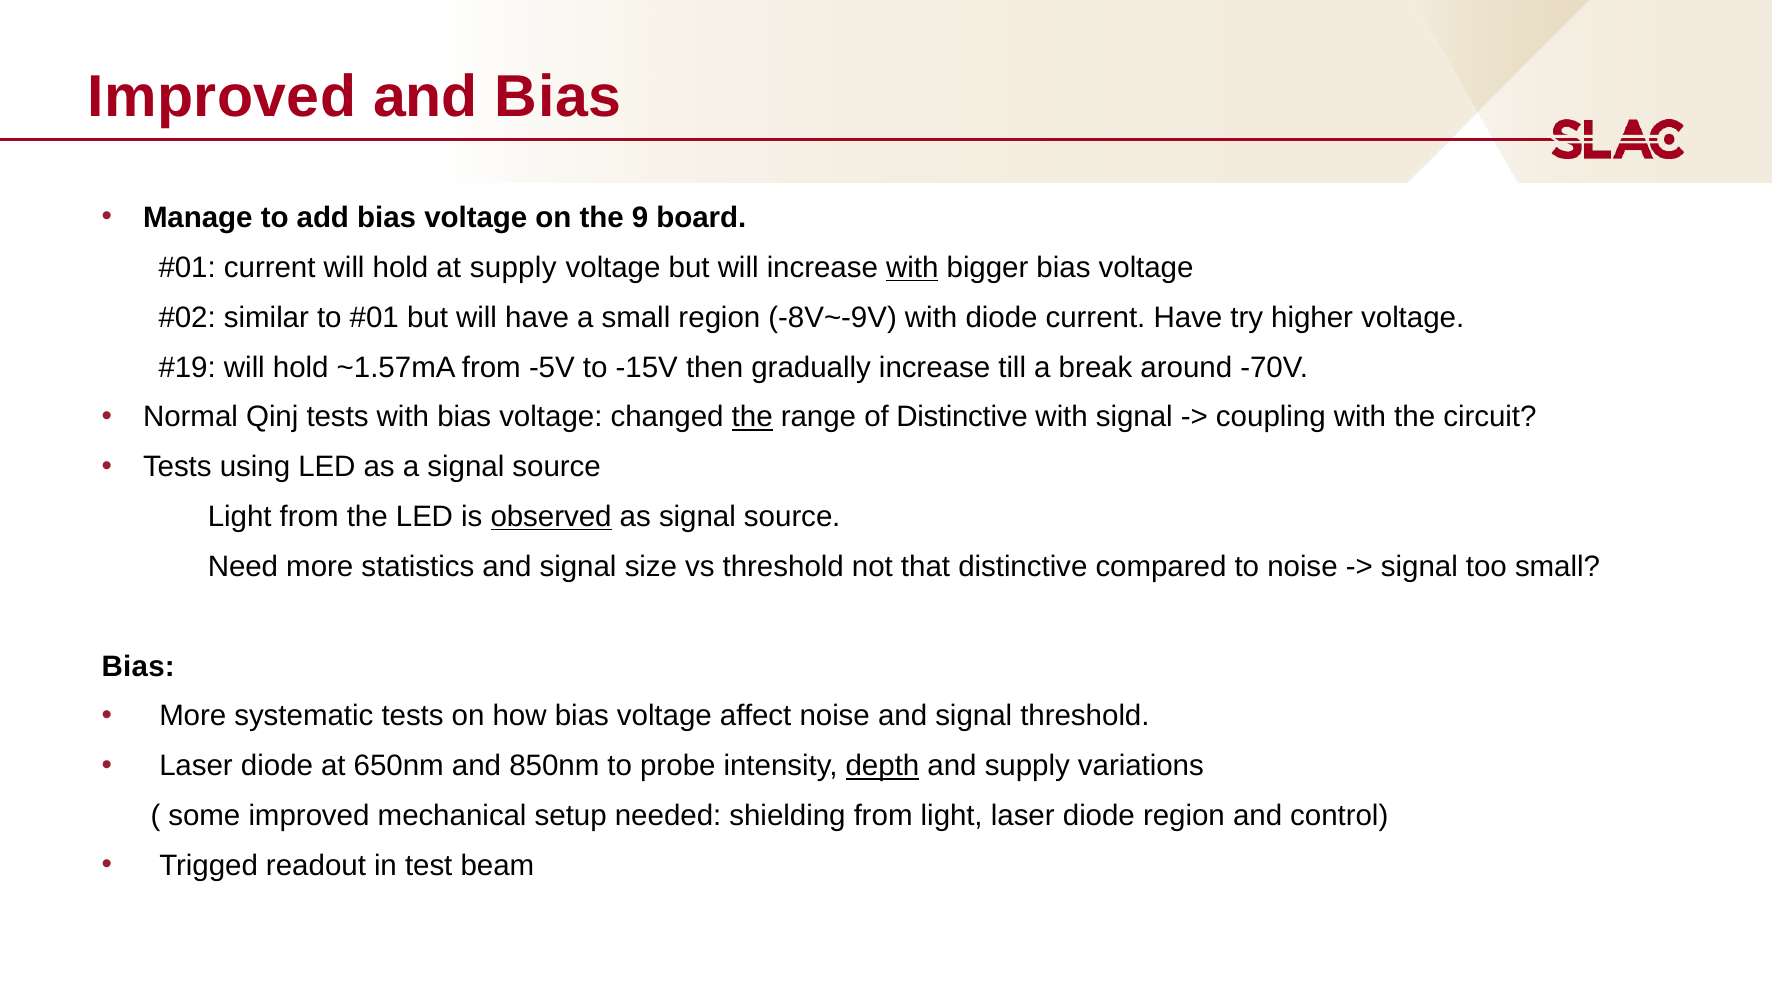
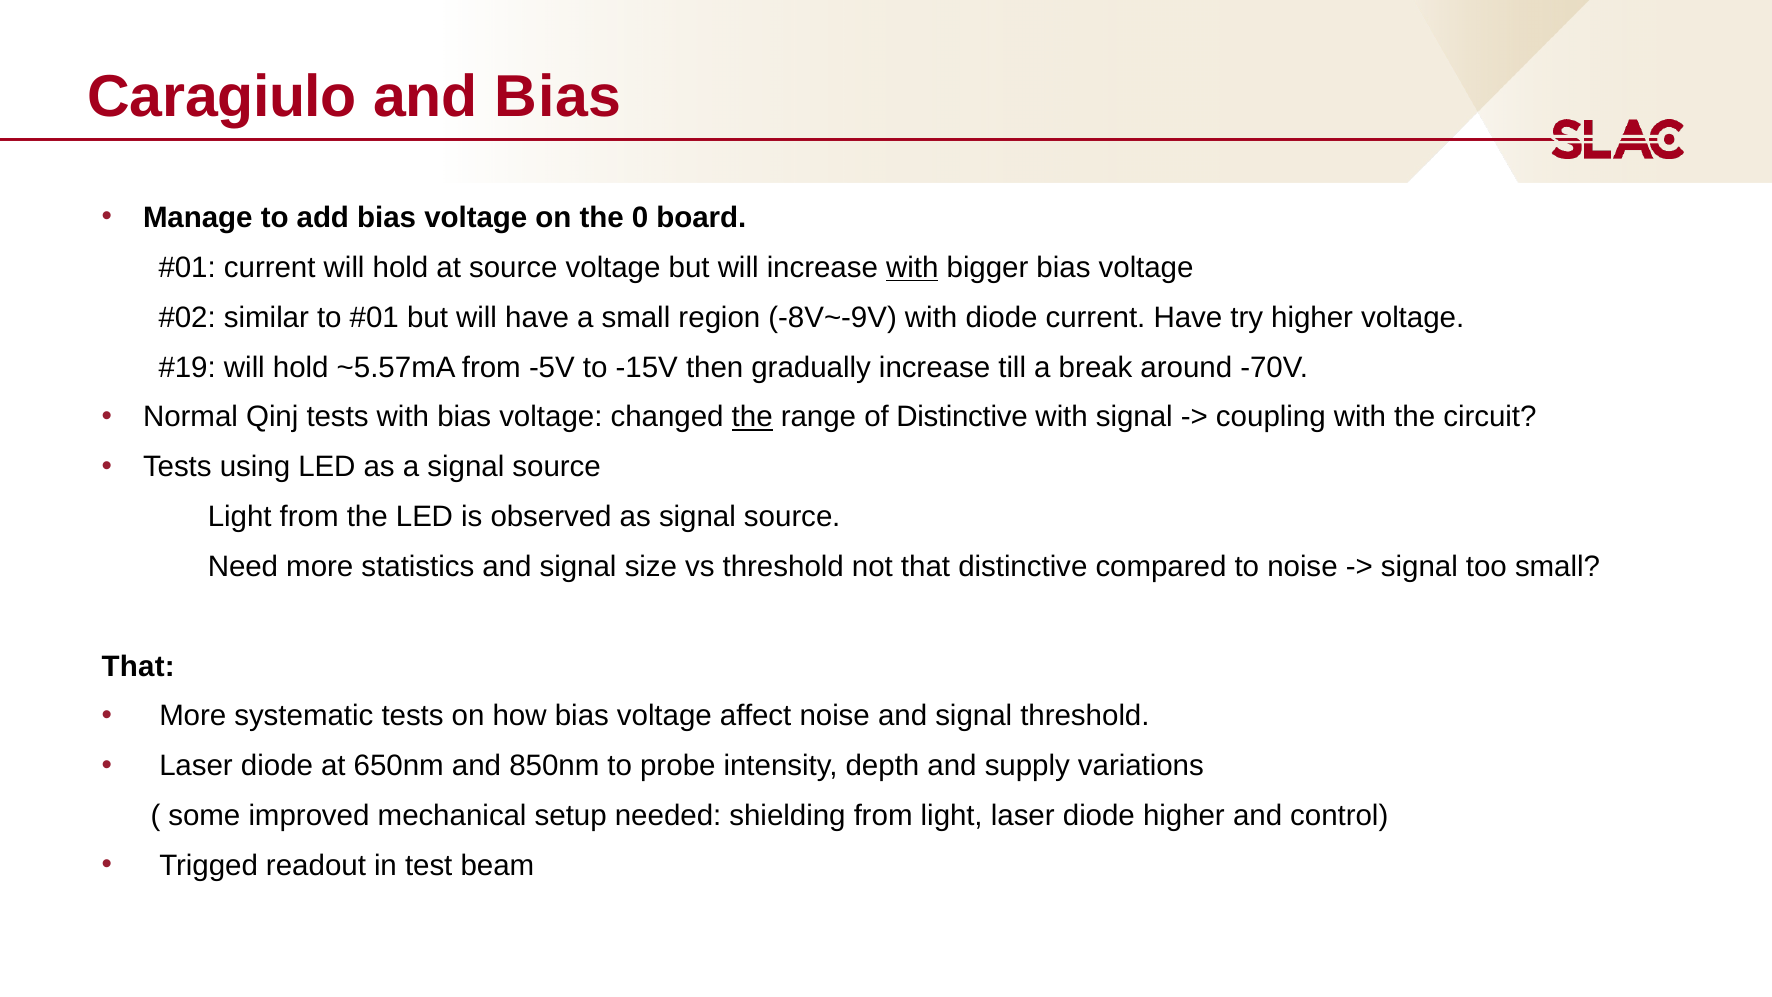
Improved at (222, 97): Improved -> Caragiulo
9: 9 -> 0
at supply: supply -> source
~1.57mA: ~1.57mA -> ~5.57mA
observed underline: present -> none
Bias at (138, 666): Bias -> That
depth underline: present -> none
diode region: region -> higher
